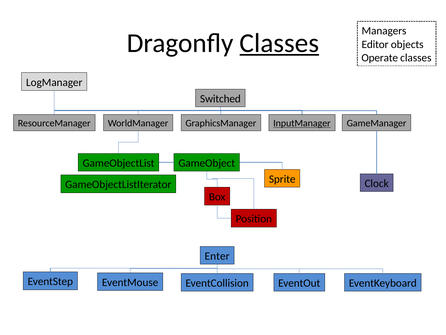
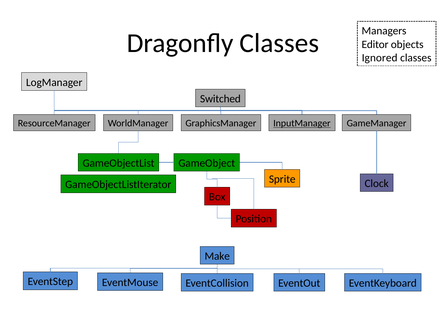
Classes at (279, 43) underline: present -> none
Operate: Operate -> Ignored
Enter: Enter -> Make
